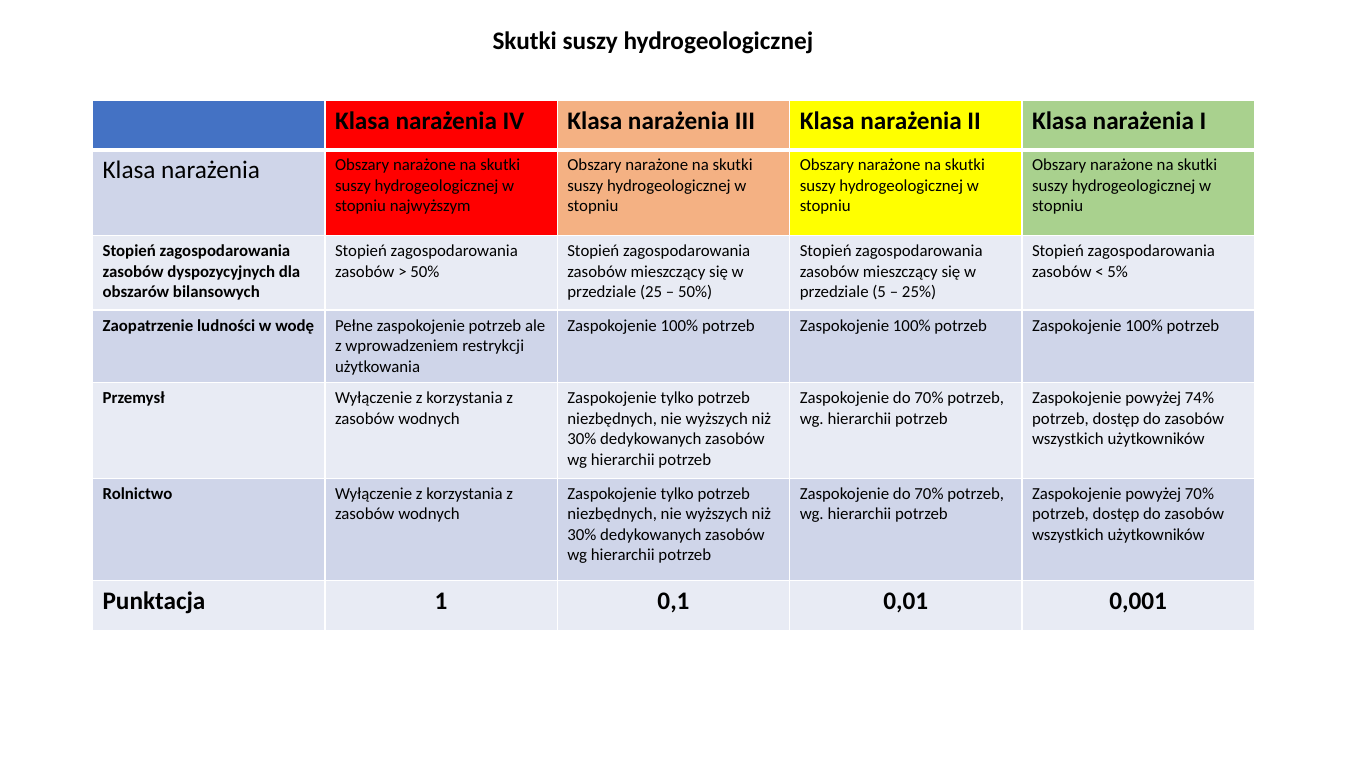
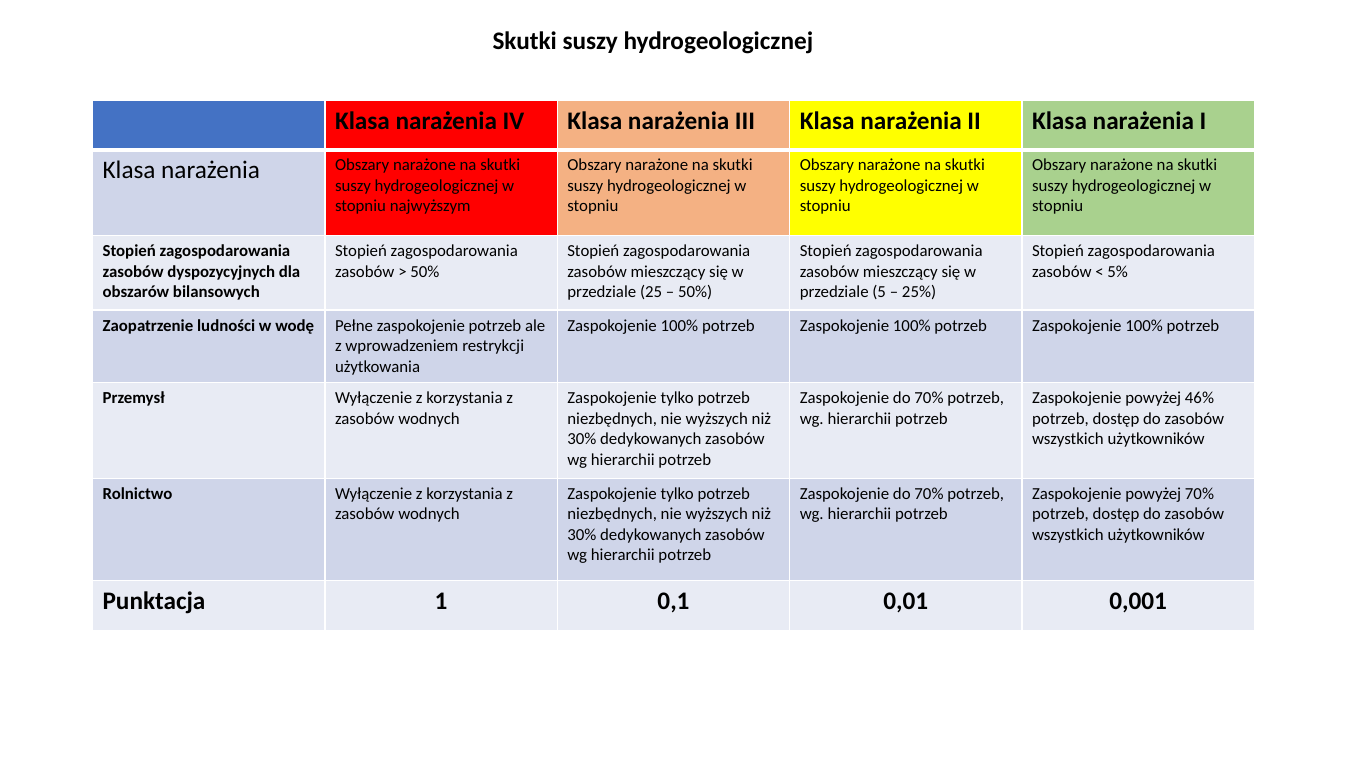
74%: 74% -> 46%
